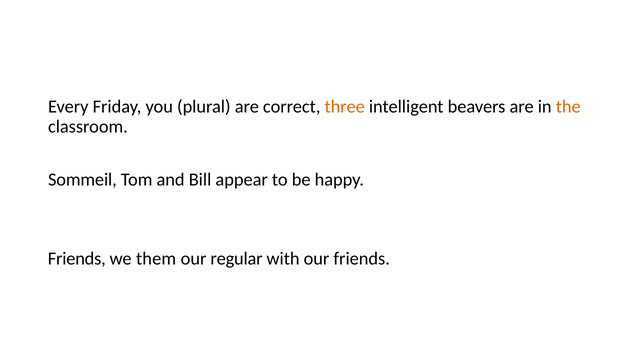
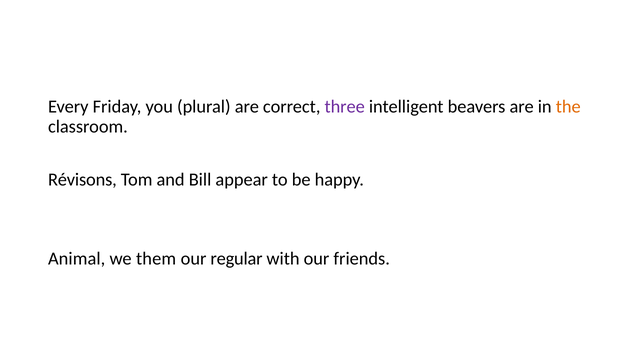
three colour: orange -> purple
Sommeil: Sommeil -> Révisons
Friends at (77, 258): Friends -> Animal
